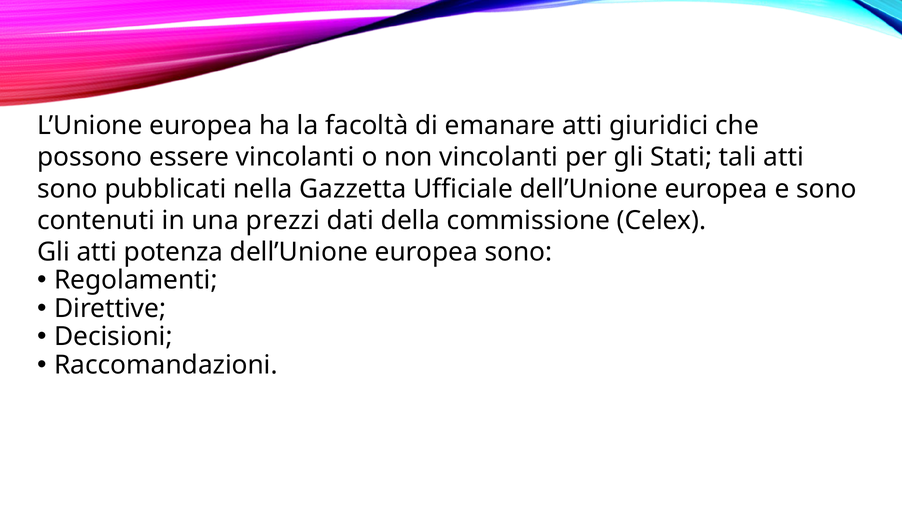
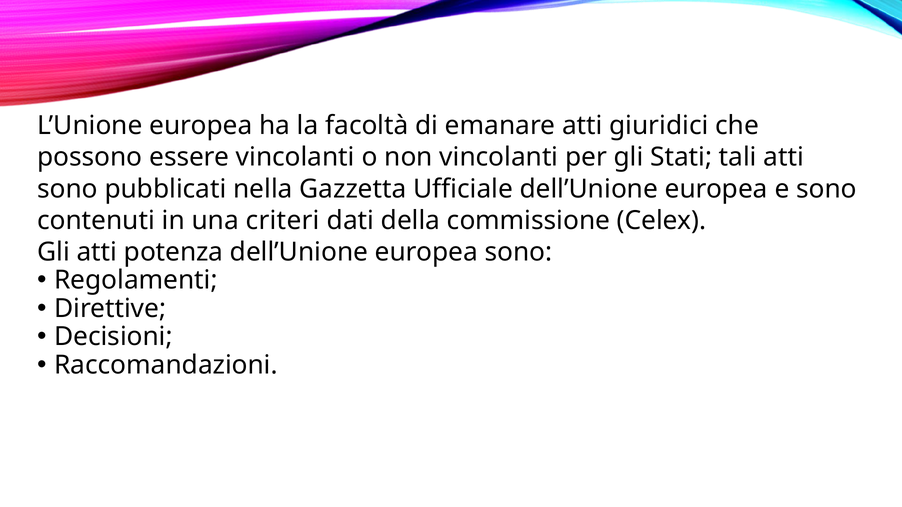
prezzi: prezzi -> criteri
